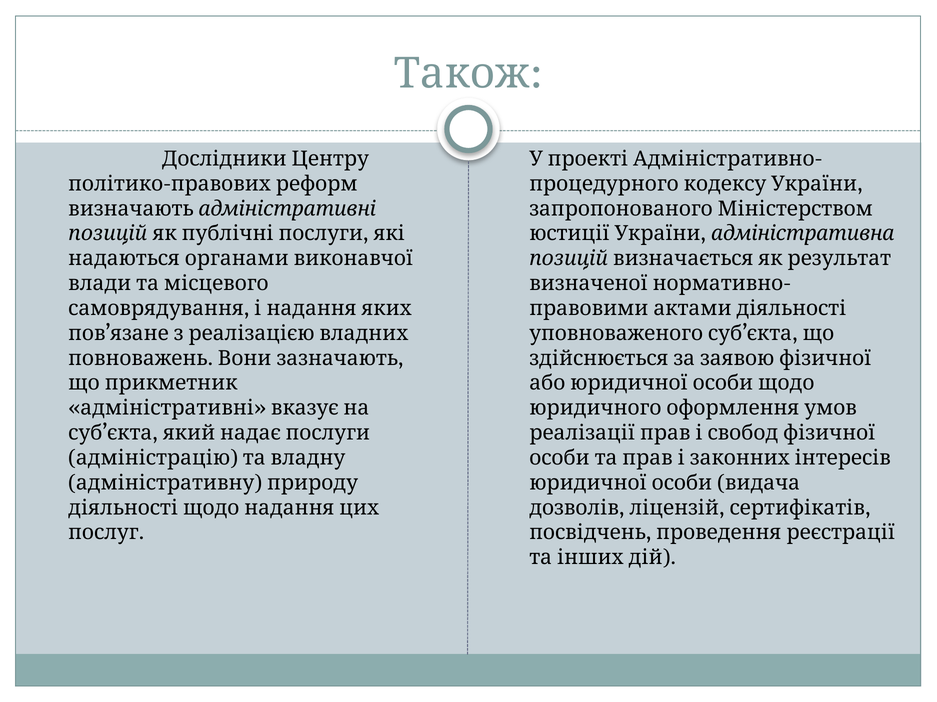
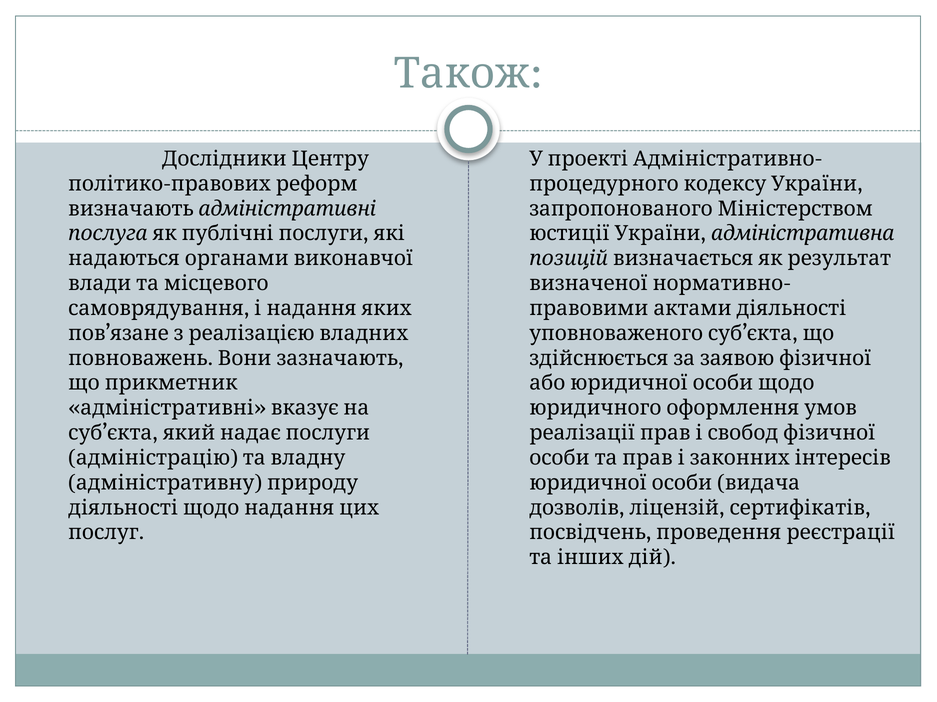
позицій at (108, 234): позицій -> послуга
